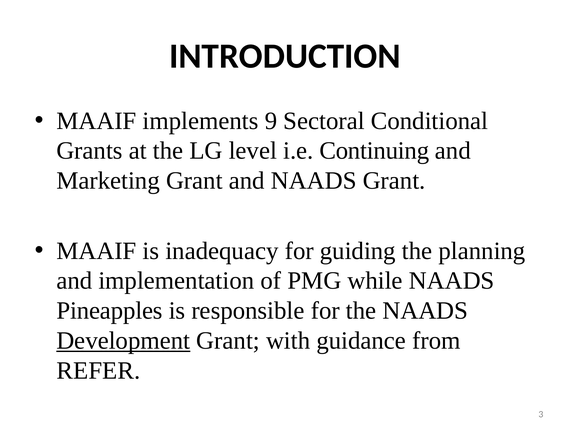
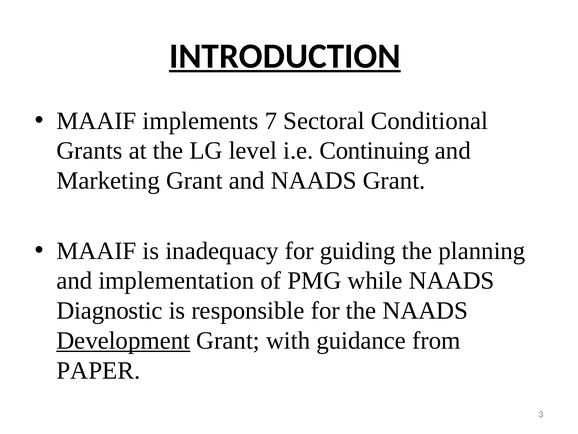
INTRODUCTION underline: none -> present
9: 9 -> 7
Pineapples: Pineapples -> Diagnostic
REFER: REFER -> PAPER
